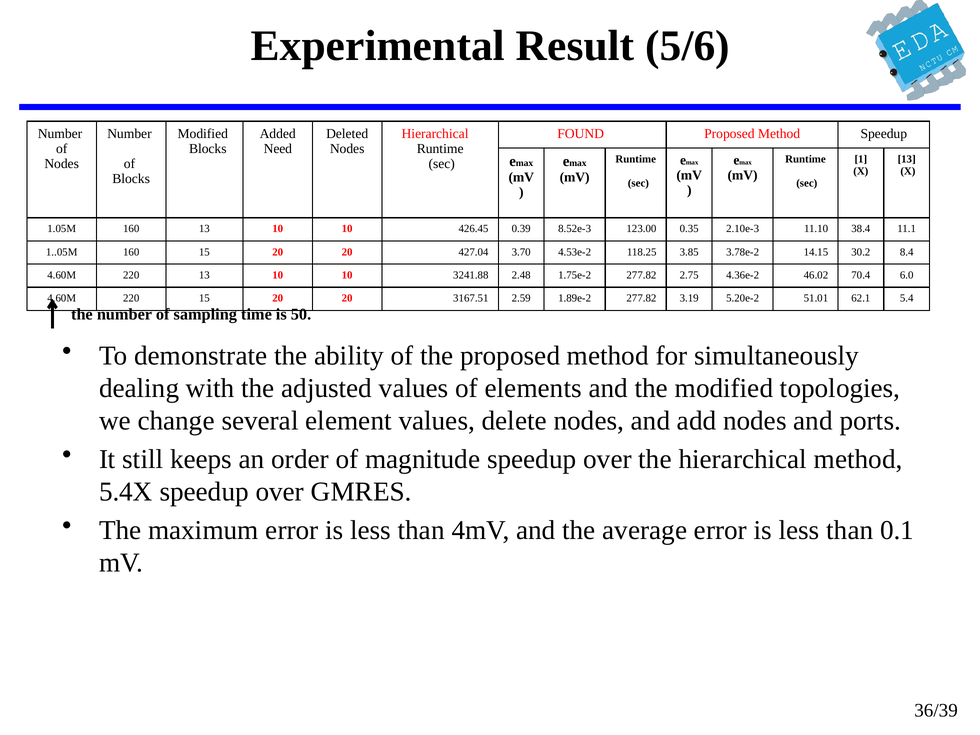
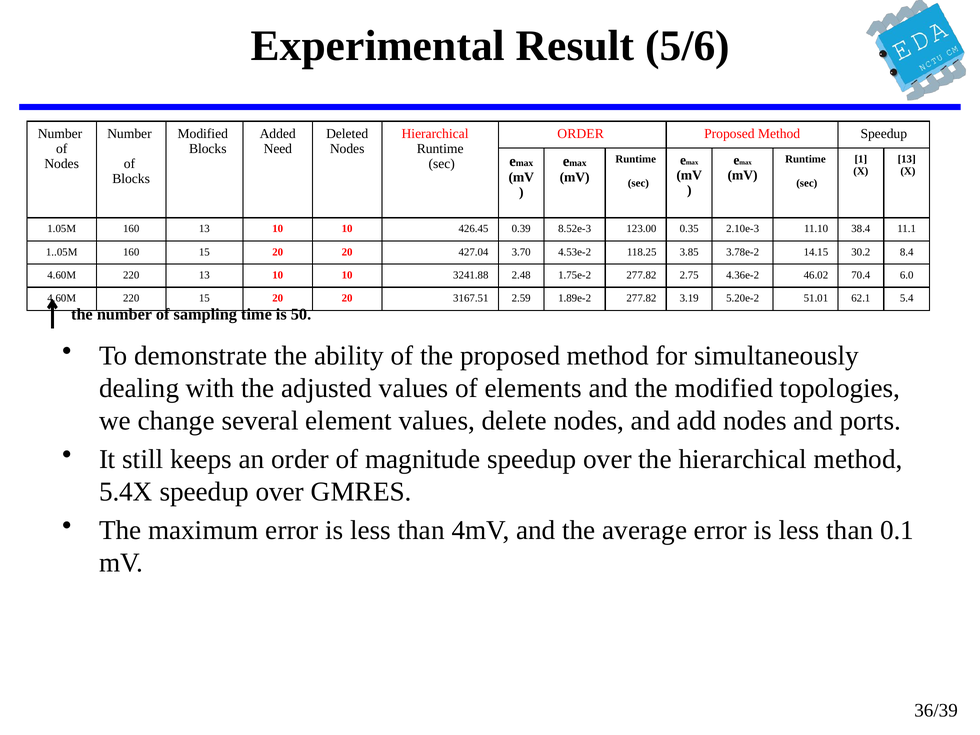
FOUND at (581, 134): FOUND -> ORDER
